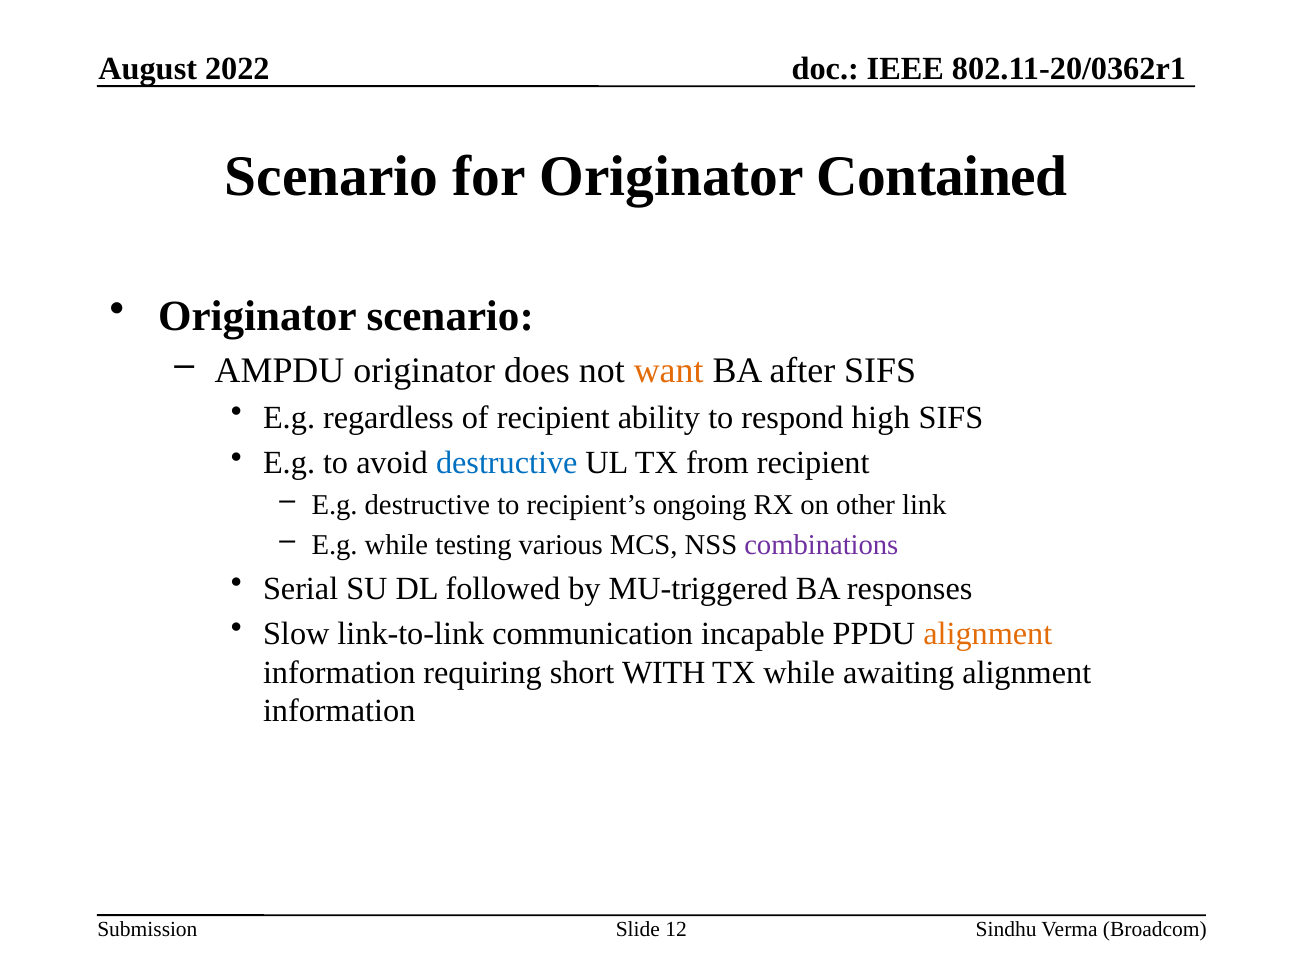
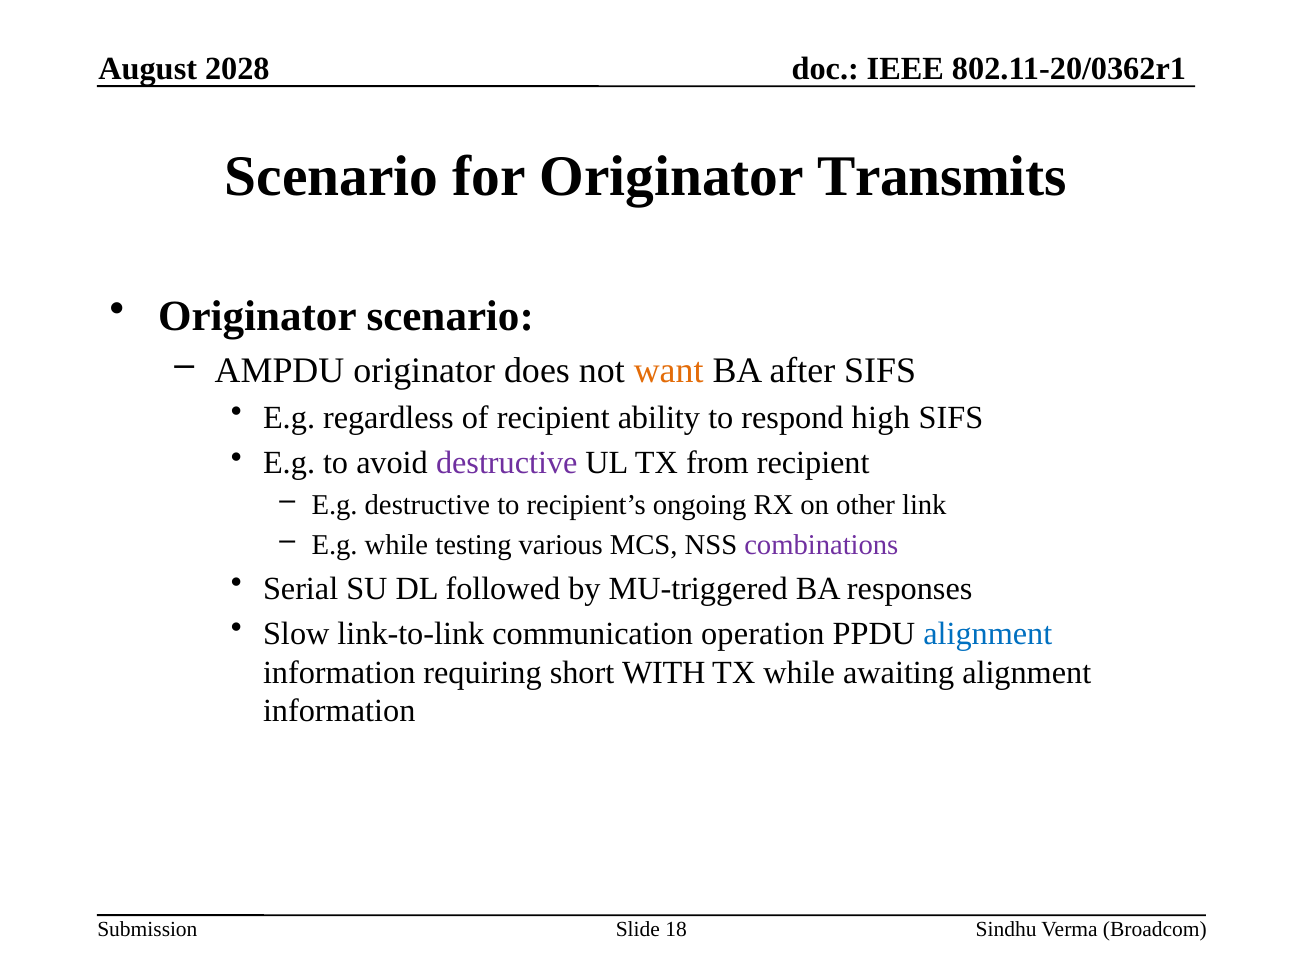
2022: 2022 -> 2028
Contained: Contained -> Transmits
destructive at (507, 463) colour: blue -> purple
incapable: incapable -> operation
alignment at (988, 634) colour: orange -> blue
12: 12 -> 18
